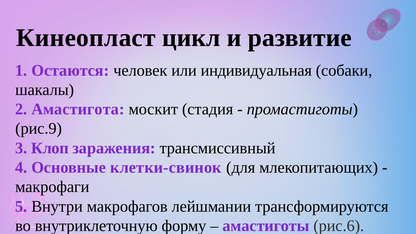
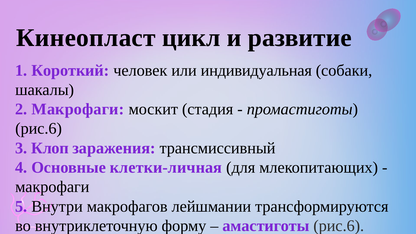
Остаются: Остаются -> Короткий
2 Амастигота: Амастигота -> Макрофаги
рис.9 at (39, 129): рис.9 -> рис.6
клетки-свинок: клетки-свинок -> клетки-личная
